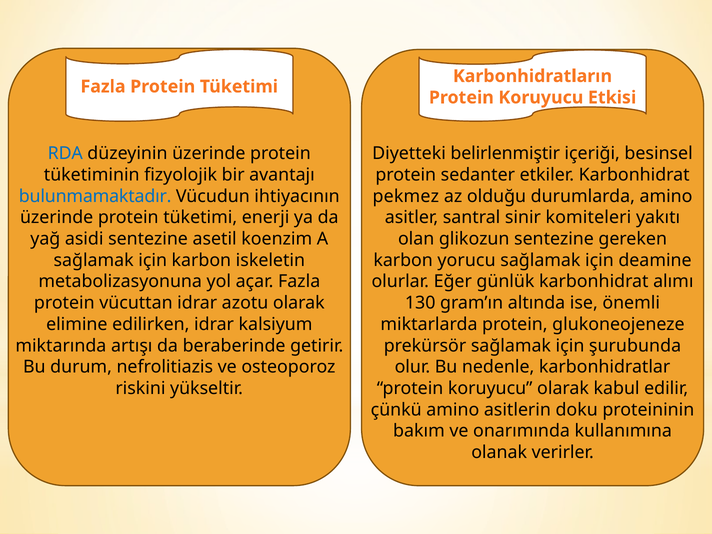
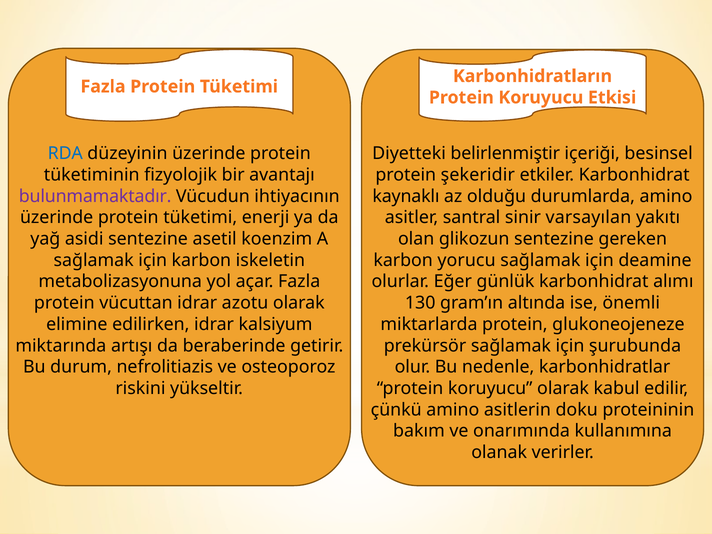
sedanter: sedanter -> şekeridir
bulunmamaktadır colour: blue -> purple
pekmez: pekmez -> kaynaklı
komiteleri: komiteleri -> varsayılan
